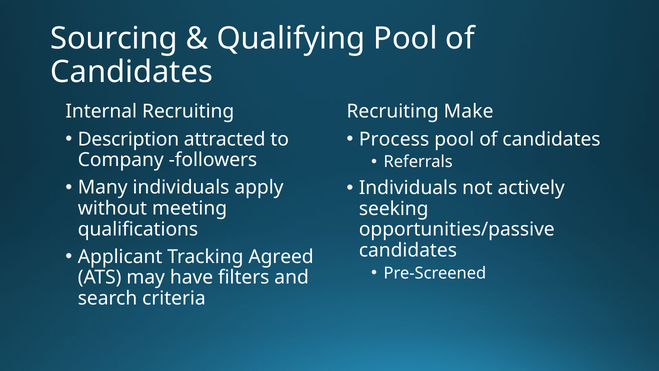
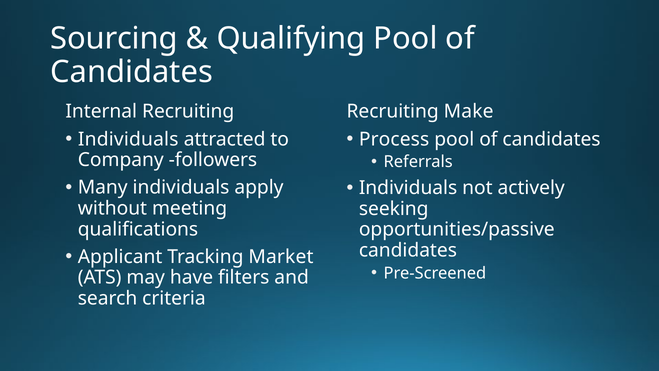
Description at (128, 139): Description -> Individuals
Agreed: Agreed -> Market
